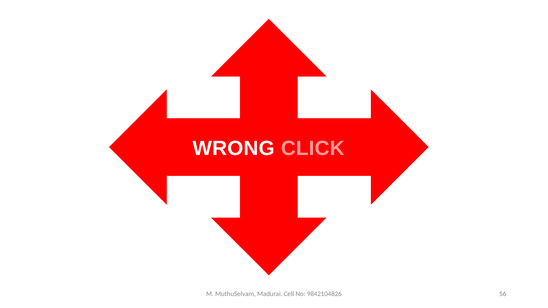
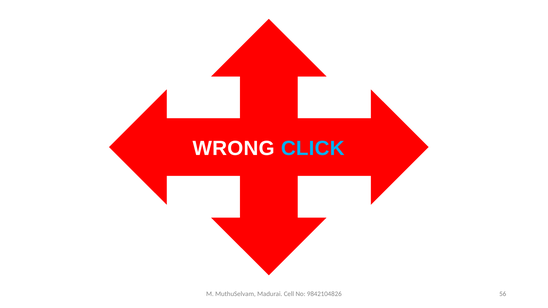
CLICK colour: pink -> light blue
